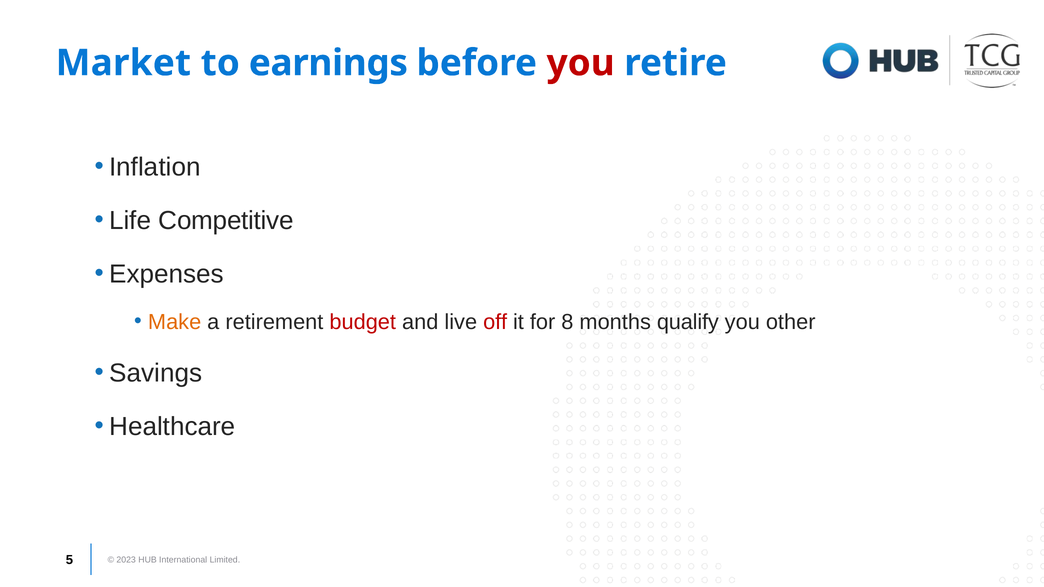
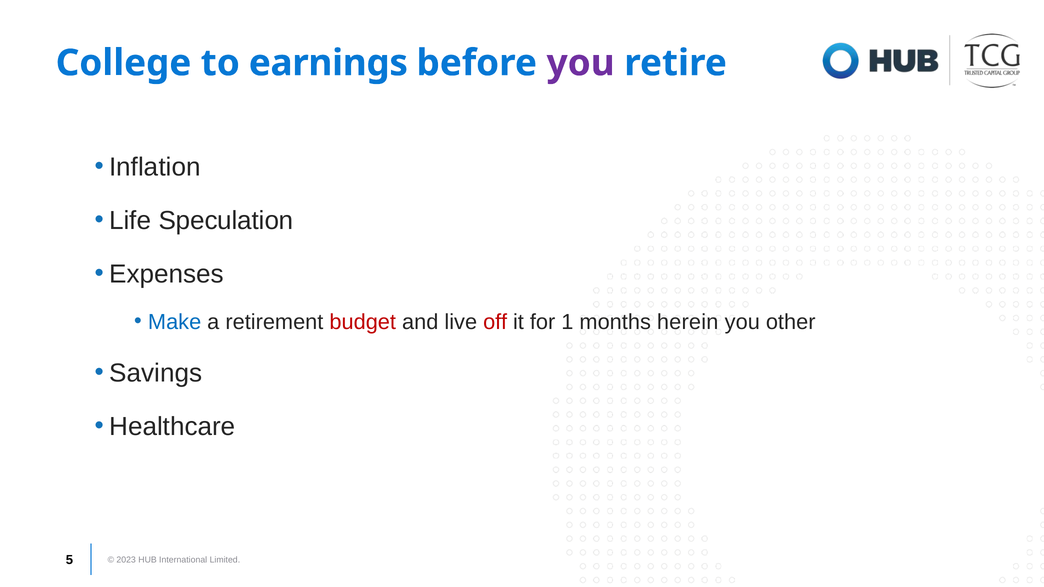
Market: Market -> College
you at (581, 63) colour: red -> purple
Competitive: Competitive -> Speculation
Make colour: orange -> blue
8: 8 -> 1
qualify: qualify -> herein
